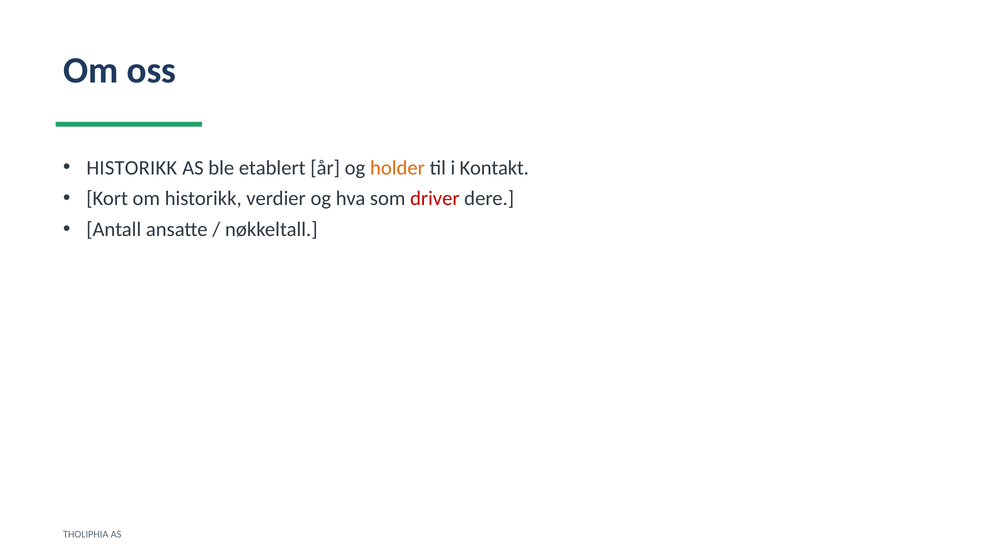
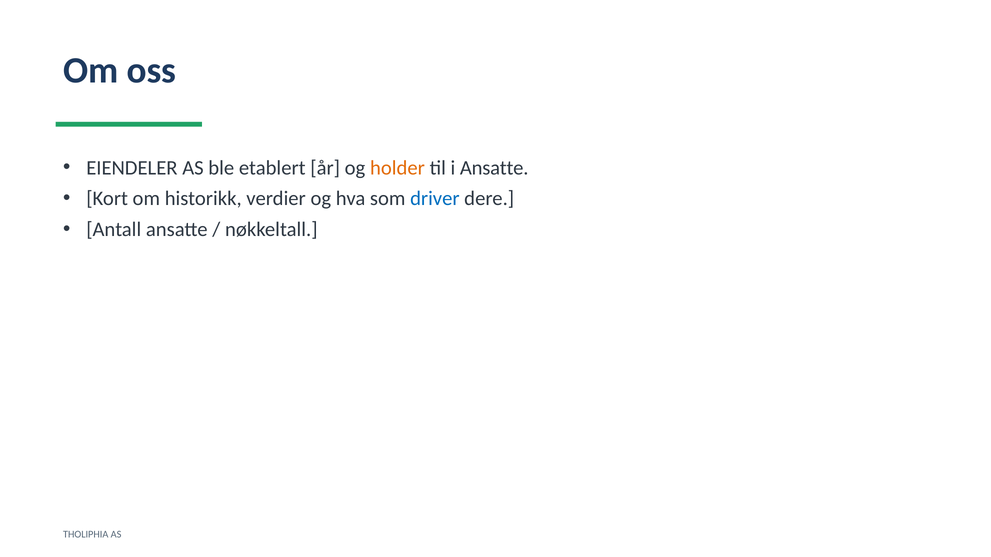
HISTORIKK at (132, 168): HISTORIKK -> EIENDELER
i Kontakt: Kontakt -> Ansatte
driver colour: red -> blue
